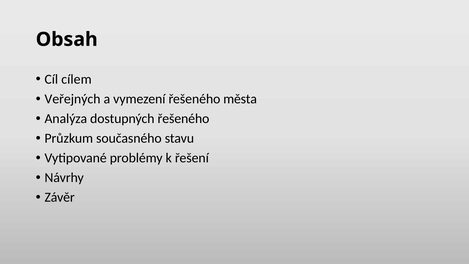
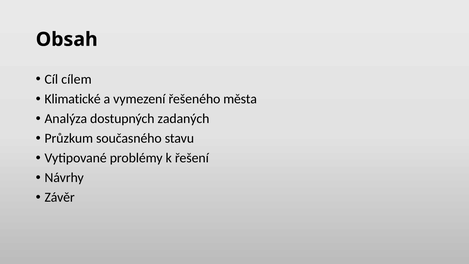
Veřejných: Veřejných -> Klimatické
dostupných řešeného: řešeného -> zadaných
